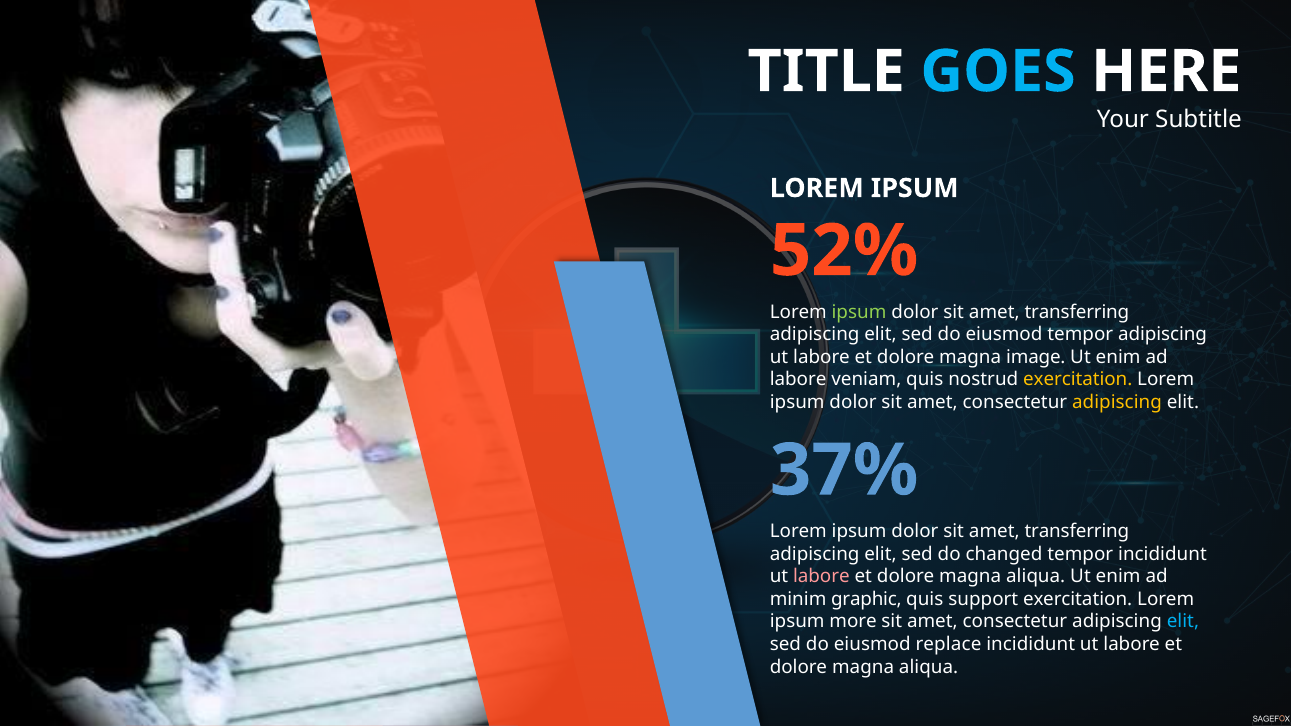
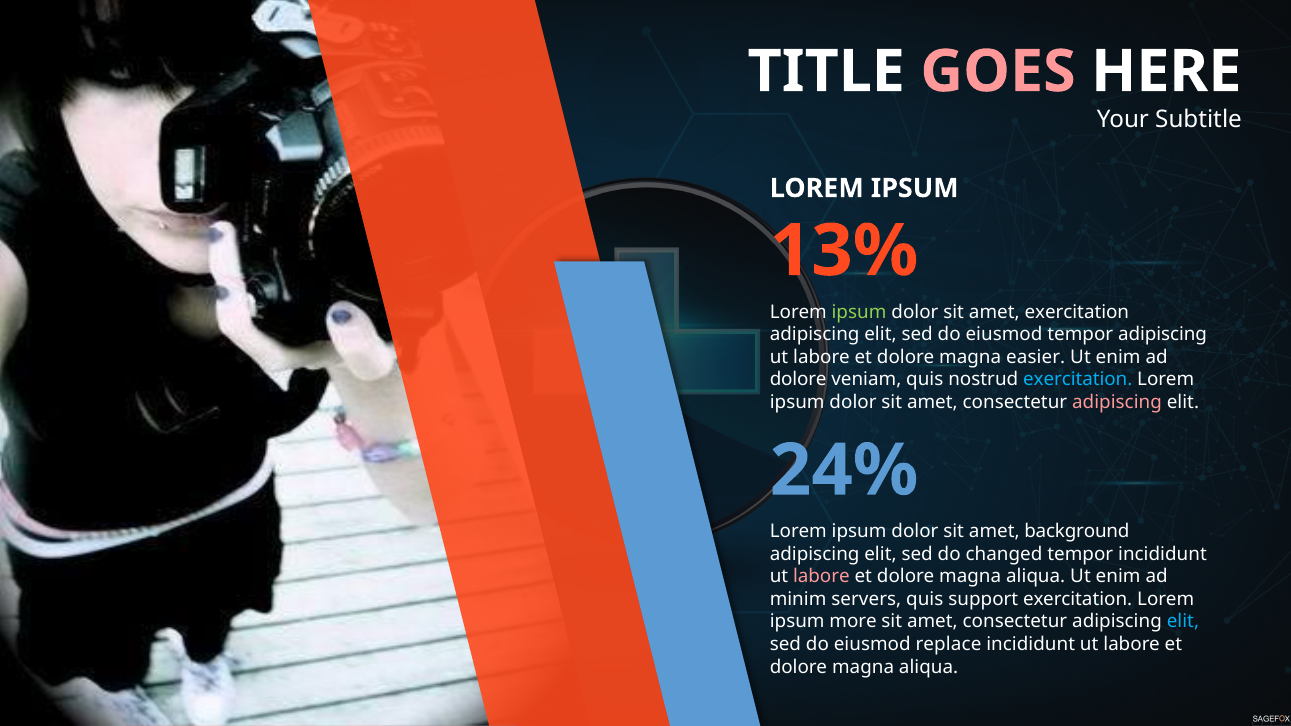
GOES colour: light blue -> pink
52%: 52% -> 13%
transferring at (1077, 312): transferring -> exercitation
image: image -> easier
labore at (798, 380): labore -> dolore
exercitation at (1078, 380) colour: yellow -> light blue
adipiscing at (1117, 402) colour: yellow -> pink
37%: 37% -> 24%
transferring at (1077, 532): transferring -> background
graphic: graphic -> servers
